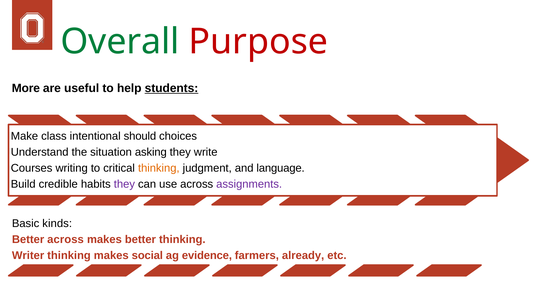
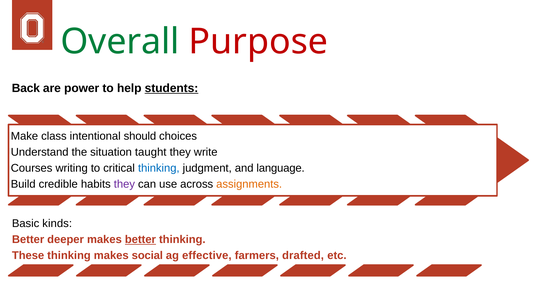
More: More -> Back
useful: useful -> power
asking: asking -> taught
thinking at (159, 168) colour: orange -> blue
assignments colour: purple -> orange
Better across: across -> deeper
better at (140, 240) underline: none -> present
Writer: Writer -> These
evidence: evidence -> effective
already: already -> drafted
